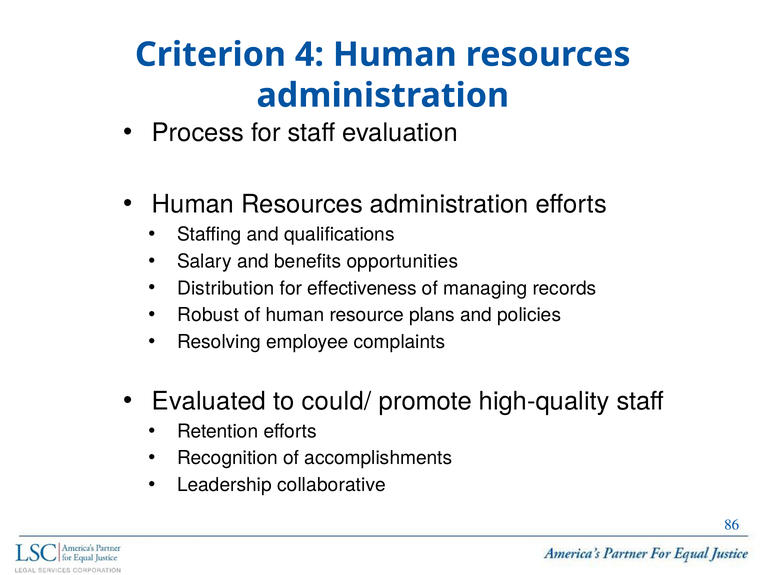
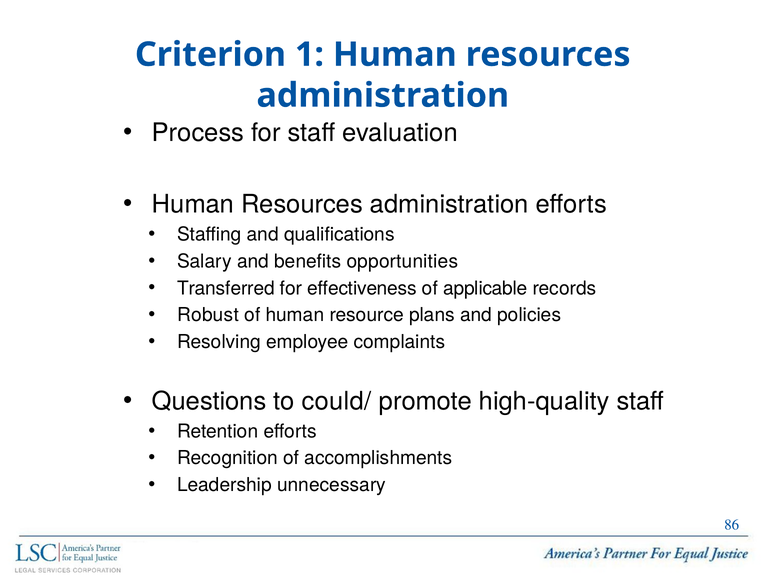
4: 4 -> 1
Distribution: Distribution -> Transferred
managing: managing -> applicable
Evaluated: Evaluated -> Questions
collaborative: collaborative -> unnecessary
